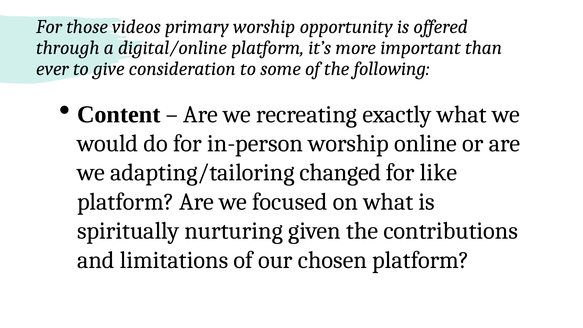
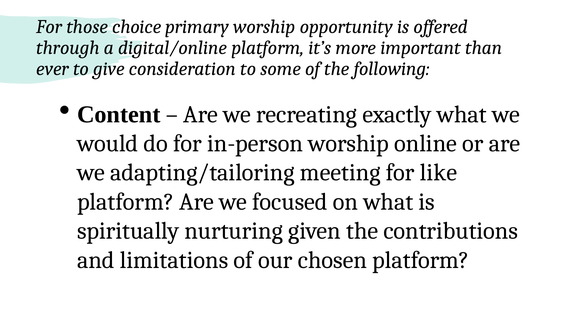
videos: videos -> choice
changed: changed -> meeting
